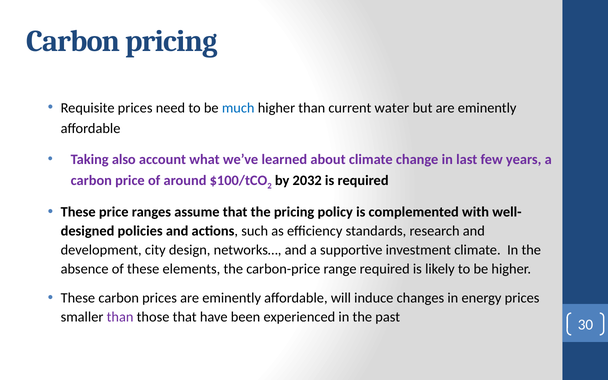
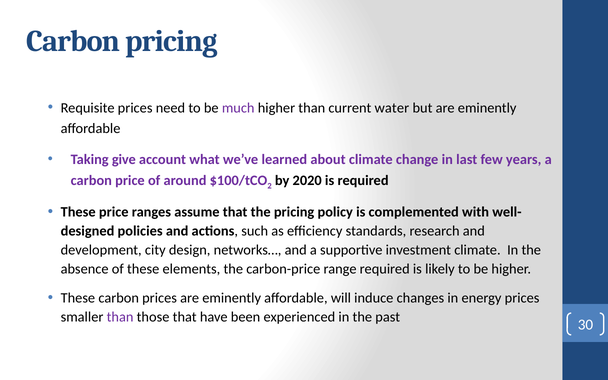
much colour: blue -> purple
also: also -> give
2032: 2032 -> 2020
